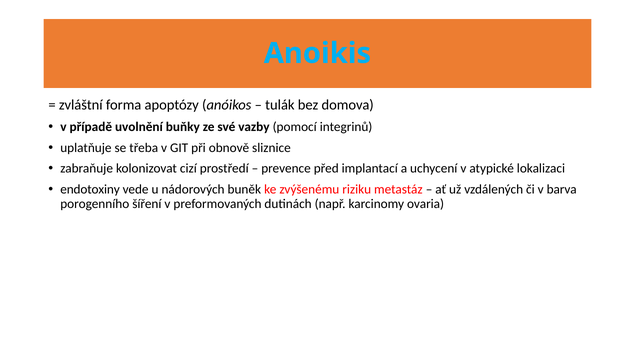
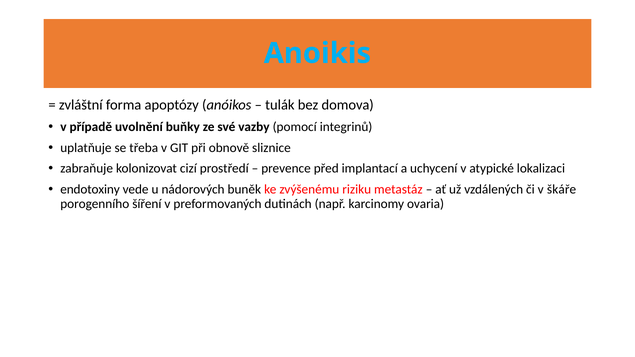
barva: barva -> škáře
